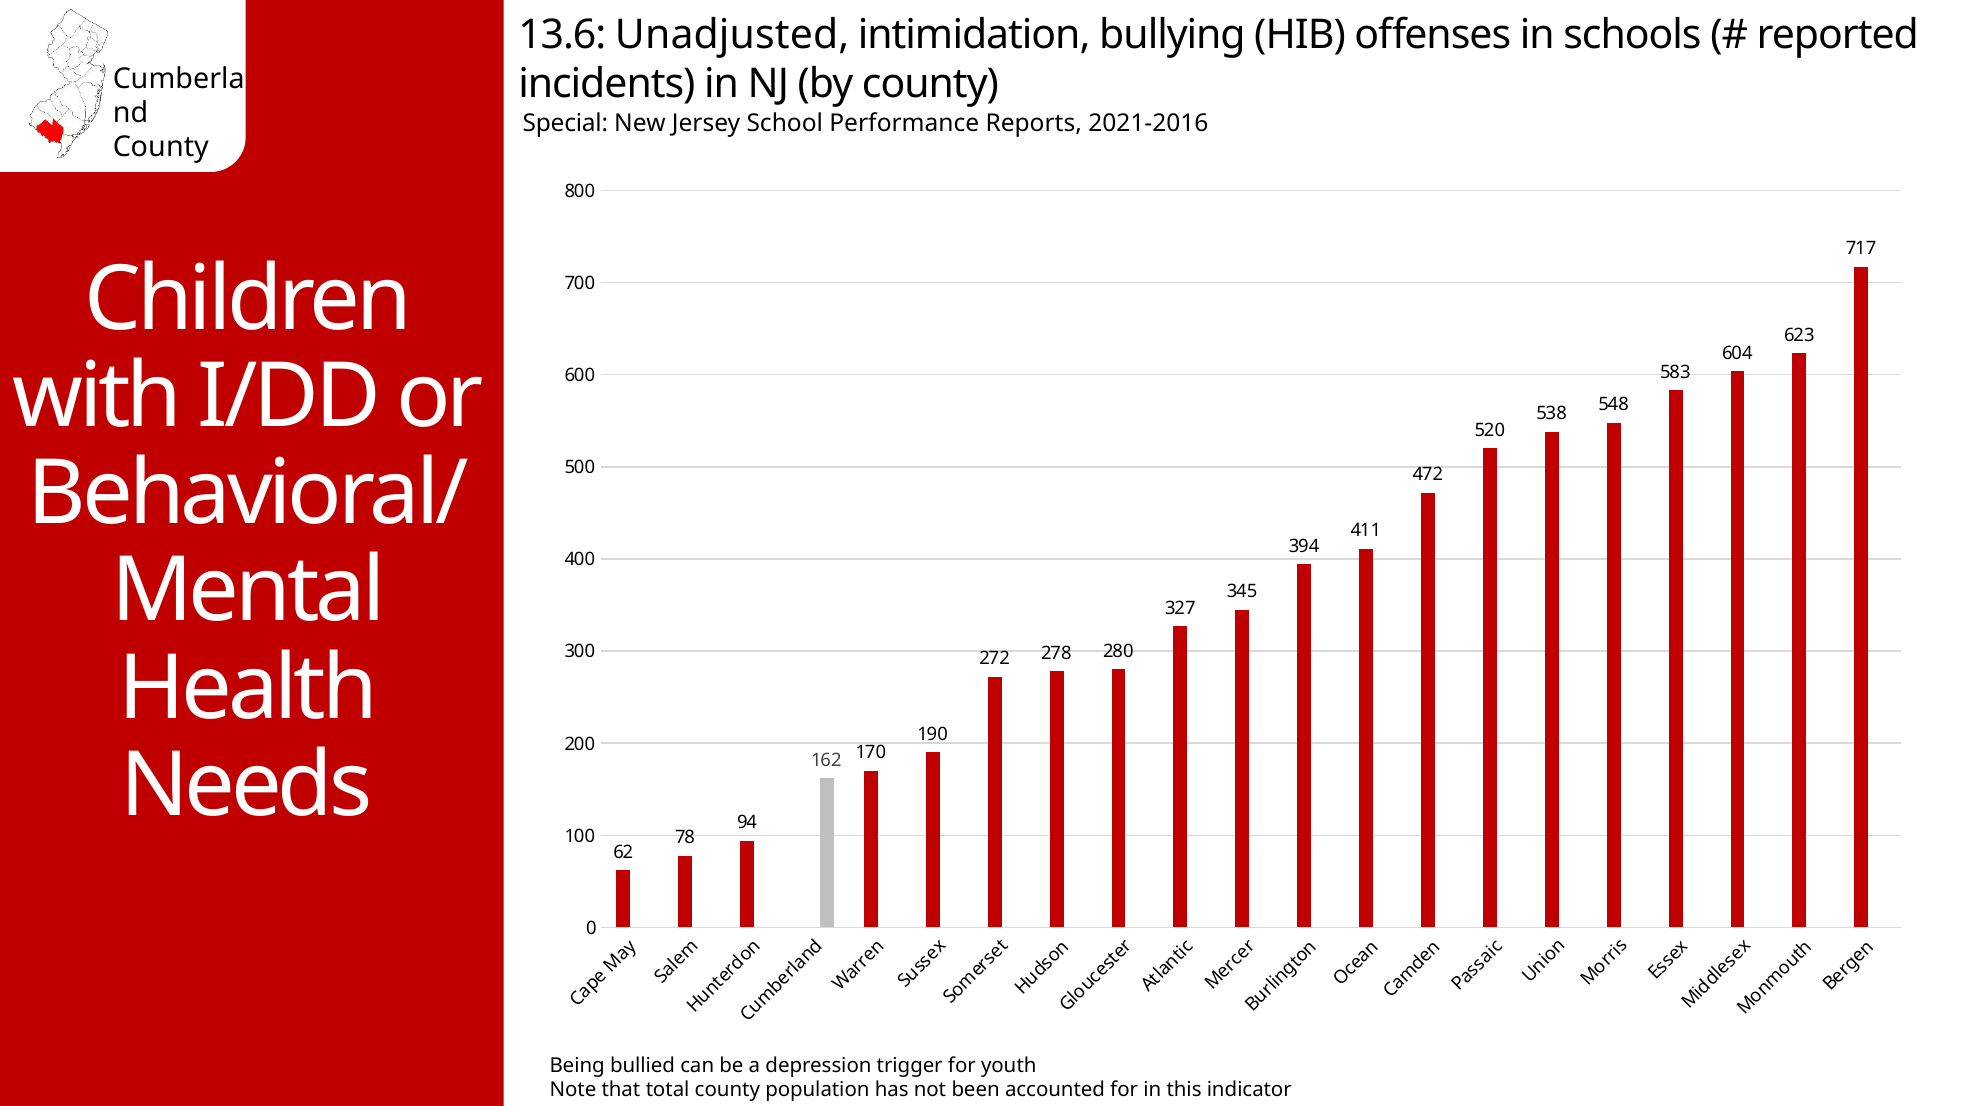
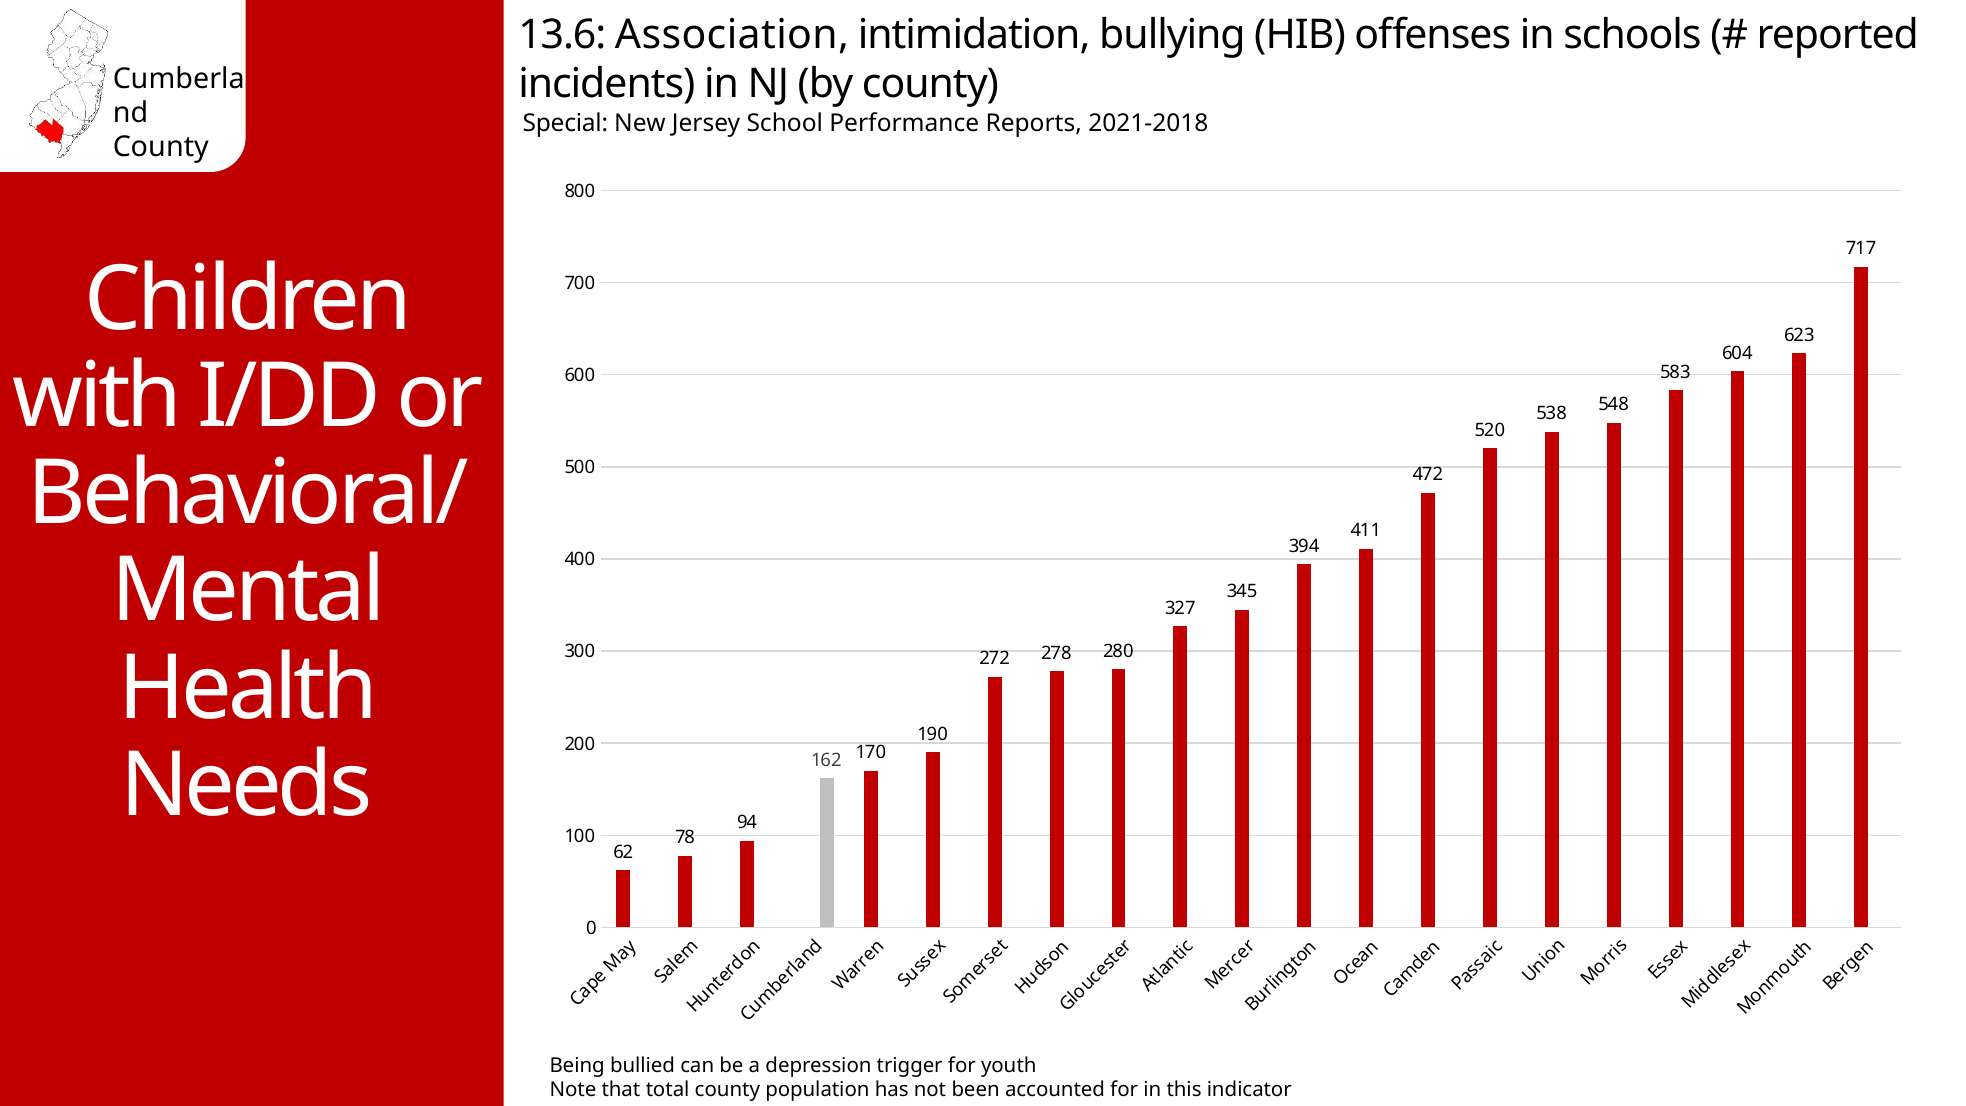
Unadjusted: Unadjusted -> Association
2021-2016: 2021-2016 -> 2021-2018
